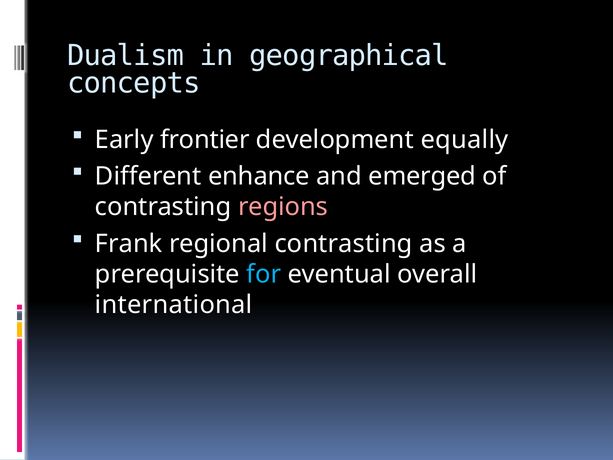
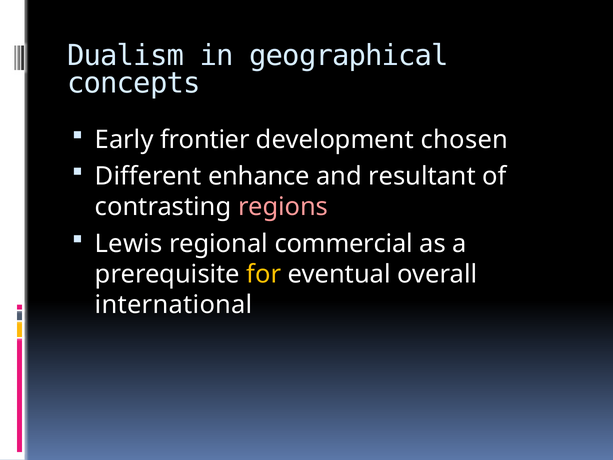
equally: equally -> chosen
emerged: emerged -> resultant
Frank: Frank -> Lewis
regional contrasting: contrasting -> commercial
for colour: light blue -> yellow
